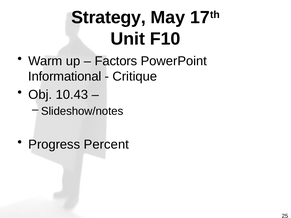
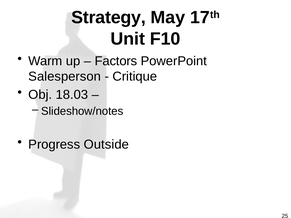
Informational: Informational -> Salesperson
10.43: 10.43 -> 18.03
Percent: Percent -> Outside
